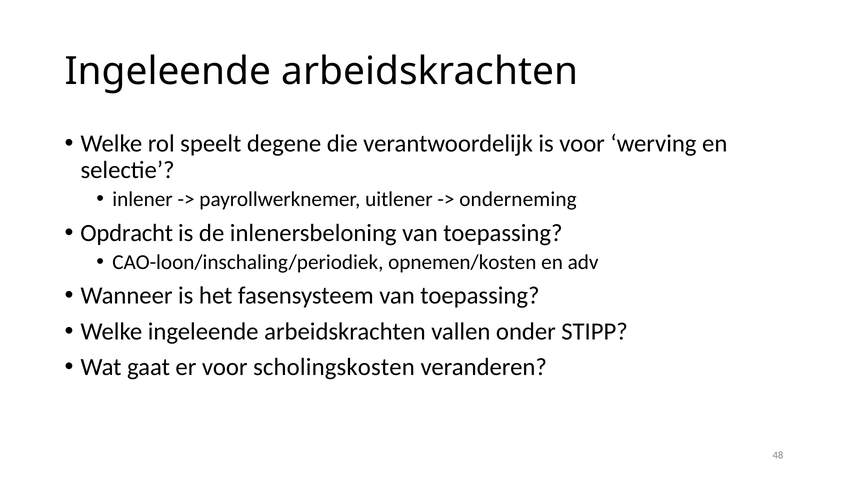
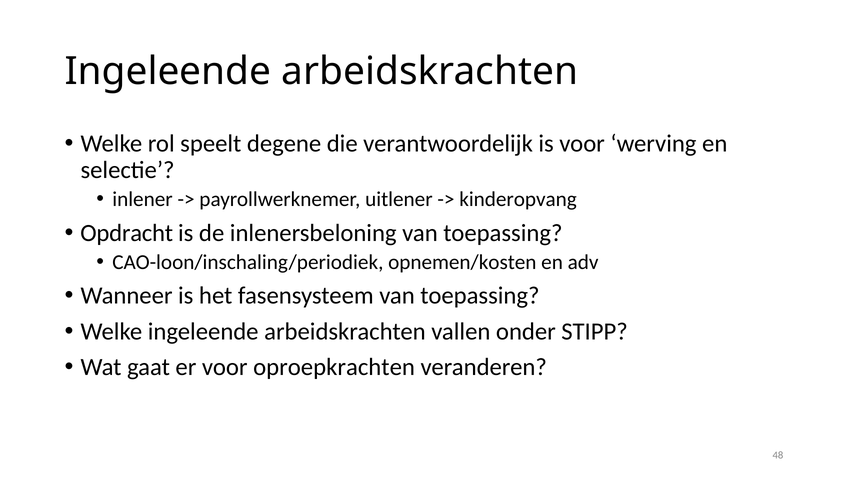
onderneming: onderneming -> kinderopvang
scholingskosten: scholingskosten -> oproepkrachten
